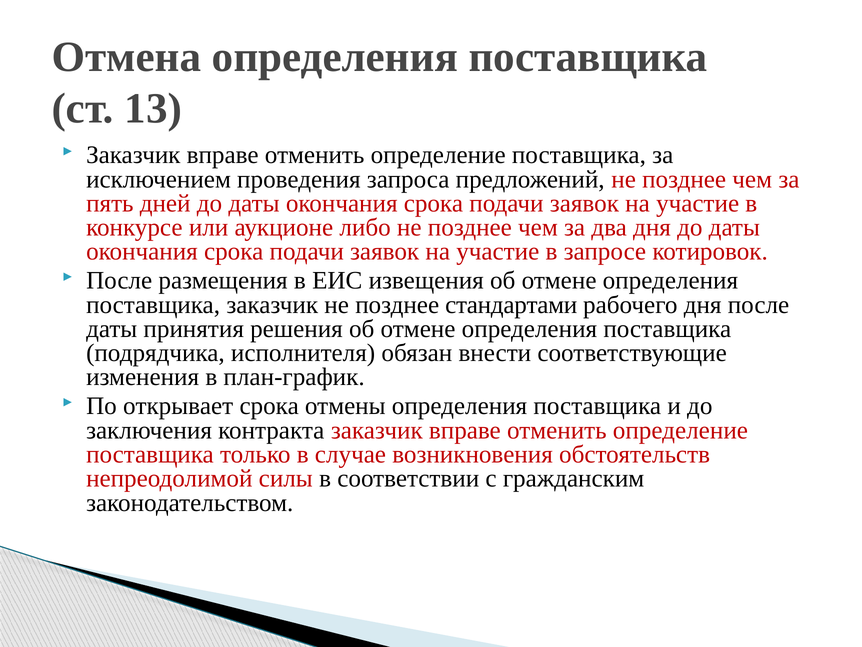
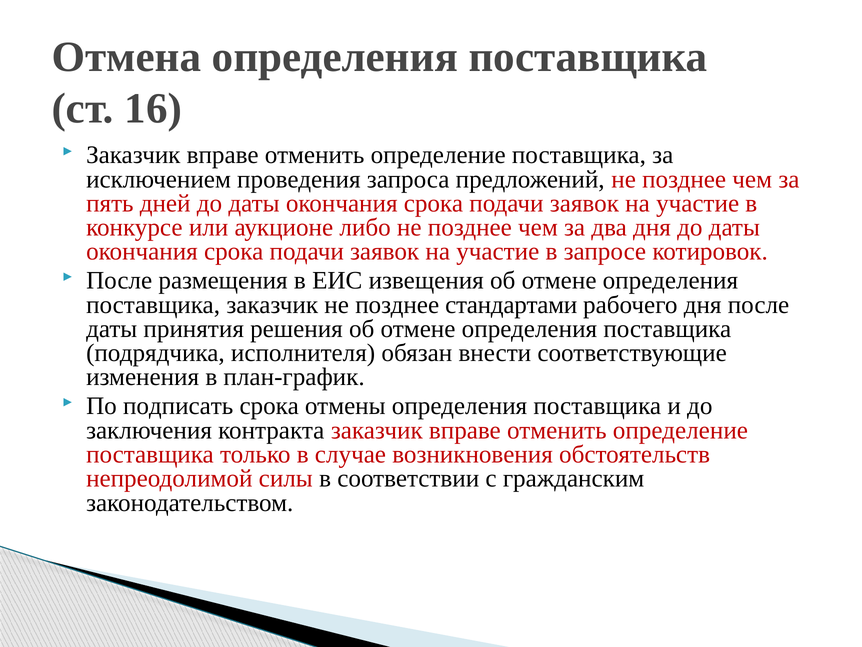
13: 13 -> 16
открывает: открывает -> подписать
